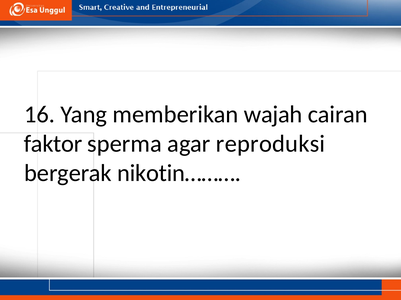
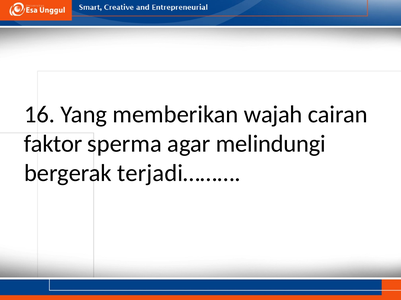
reproduksi: reproduksi -> melindungi
nikotin………: nikotin……… -> terjadi………
